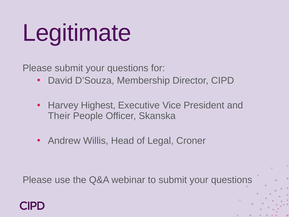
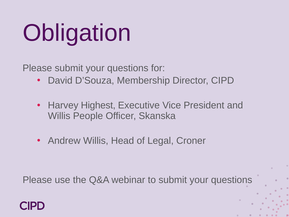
Legitimate: Legitimate -> Obligation
Their at (59, 116): Their -> Willis
